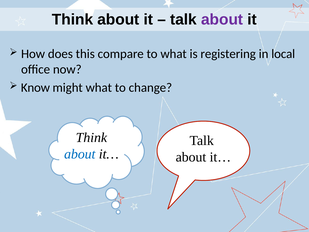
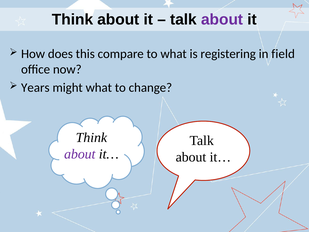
local: local -> field
Know: Know -> Years
about at (80, 154) colour: blue -> purple
